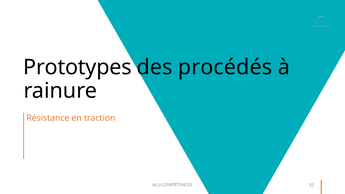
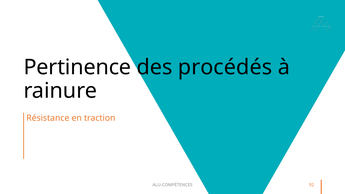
Prototypes: Prototypes -> Pertinence
